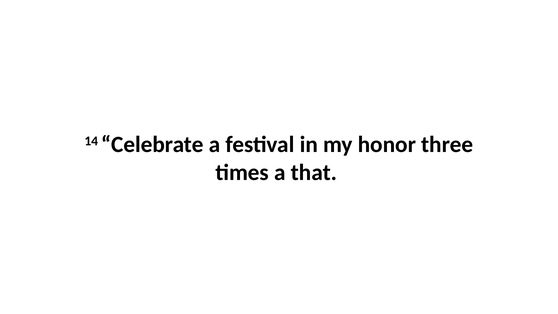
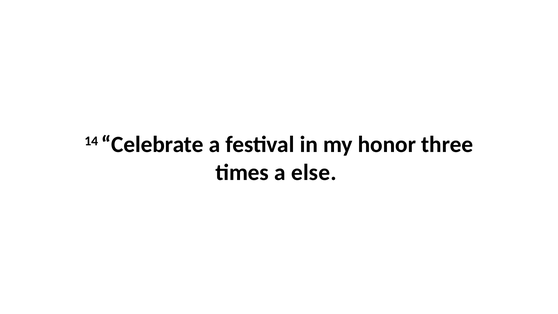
that: that -> else
